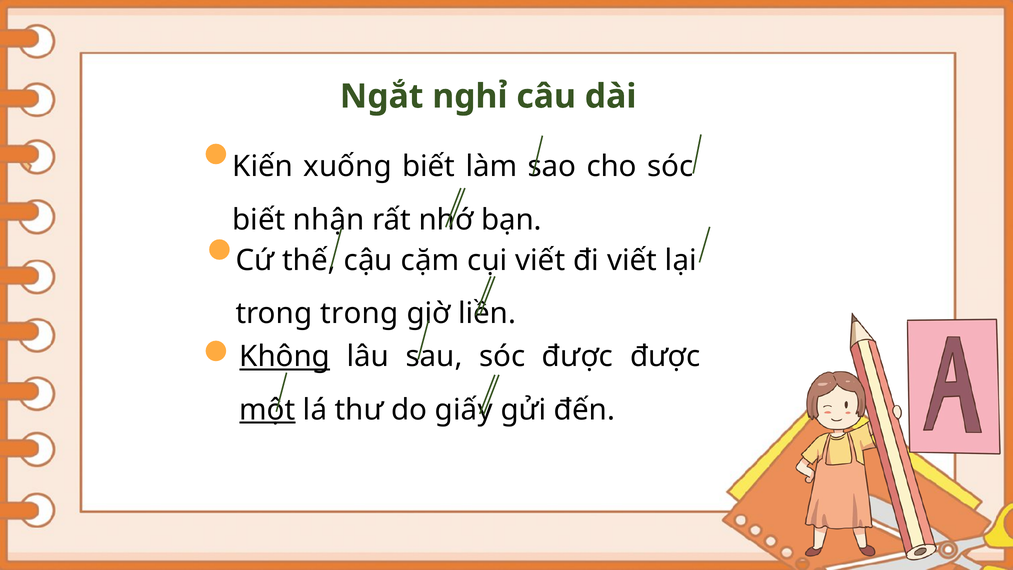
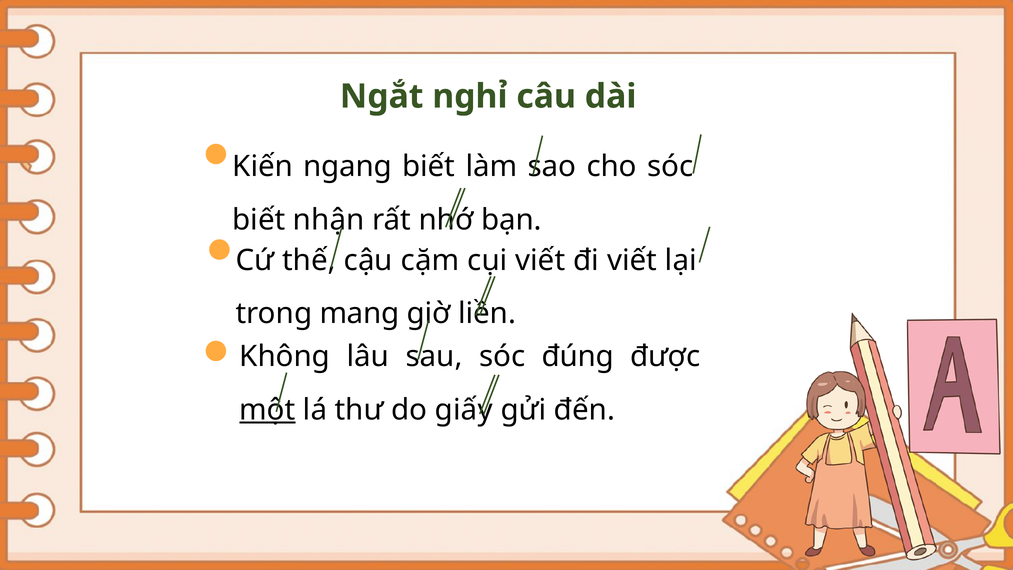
xuống: xuống -> ngang
trong trong: trong -> mang
Không underline: present -> none
sóc được: được -> đúng
